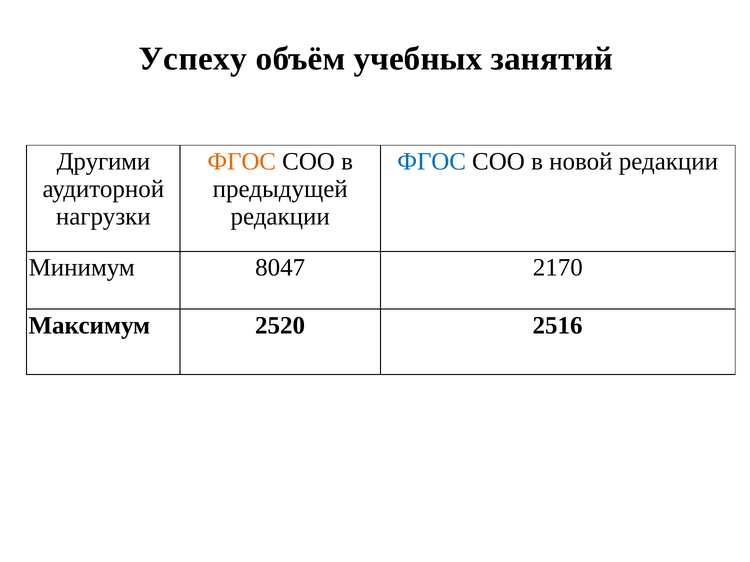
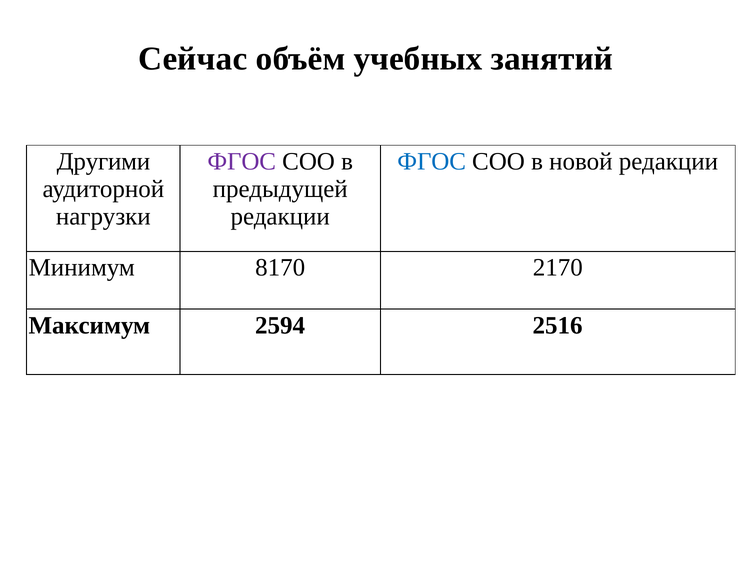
Успеху: Успеху -> Сейчас
ФГОС at (242, 162) colour: orange -> purple
8047: 8047 -> 8170
2520: 2520 -> 2594
